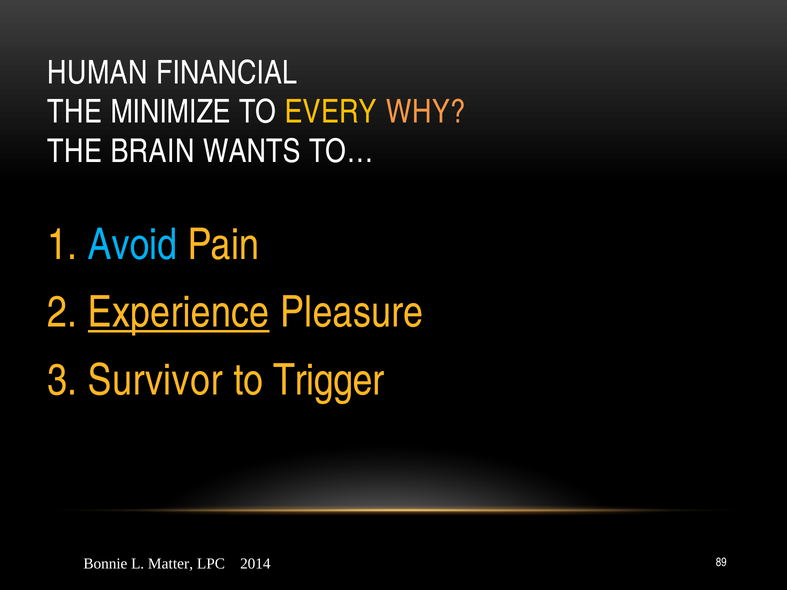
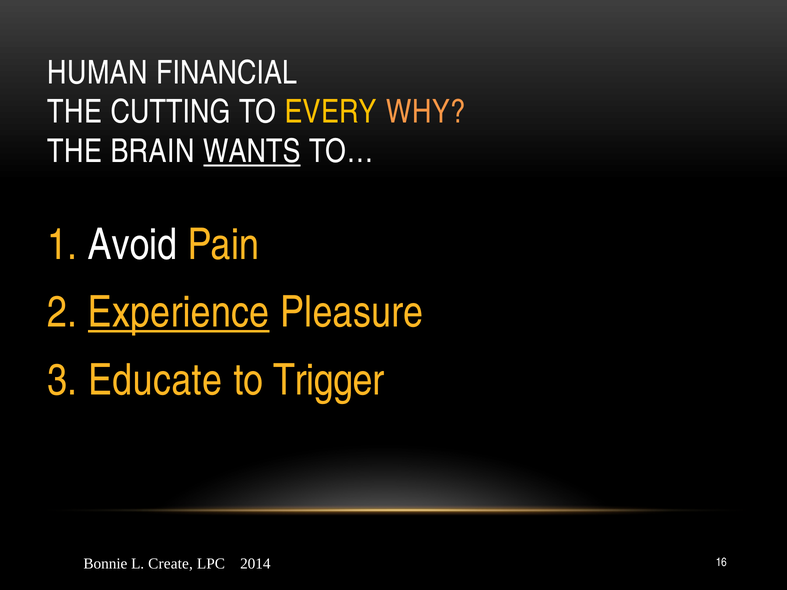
MINIMIZE: MINIMIZE -> CUTTING
WANTS underline: none -> present
Avoid colour: light blue -> white
Survivor: Survivor -> Educate
Matter: Matter -> Create
89: 89 -> 16
